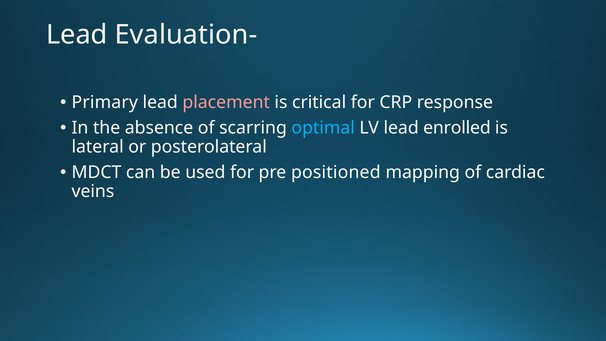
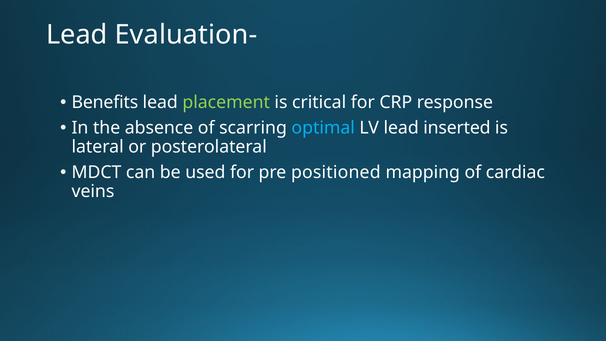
Primary: Primary -> Benefits
placement colour: pink -> light green
enrolled: enrolled -> inserted
